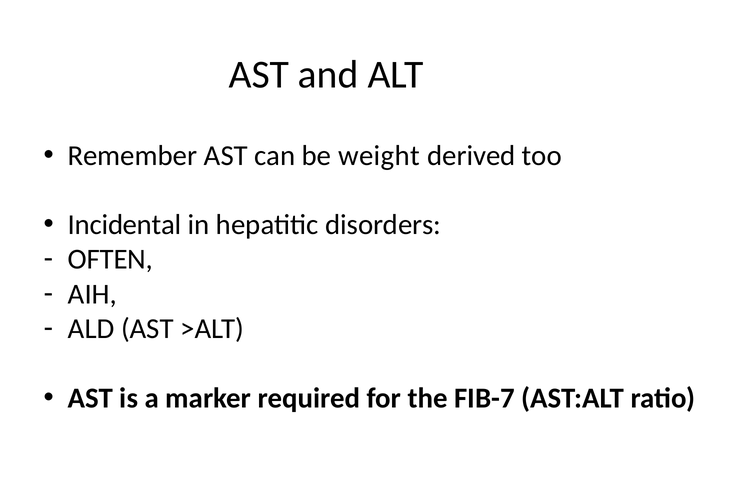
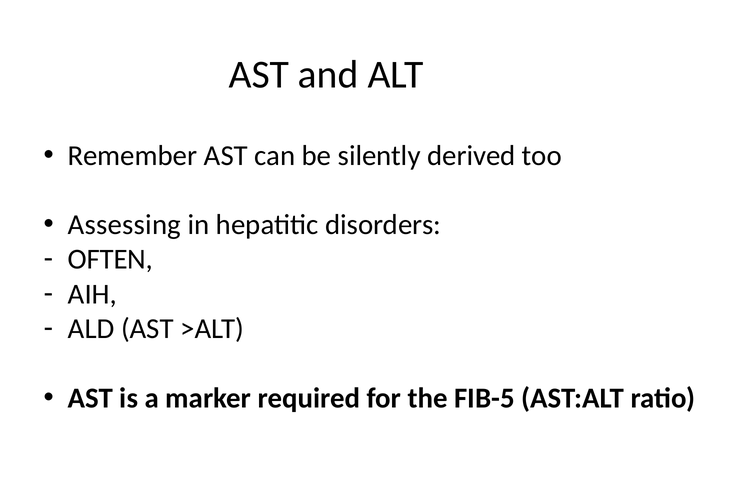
weight: weight -> silently
Incidental: Incidental -> Assessing
FIB-7: FIB-7 -> FIB-5
